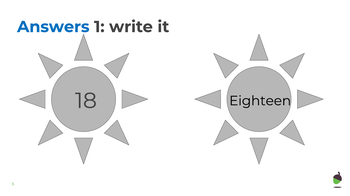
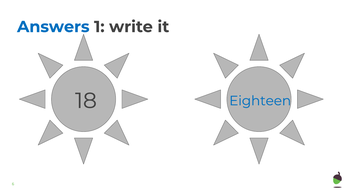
Eighteen colour: black -> blue
